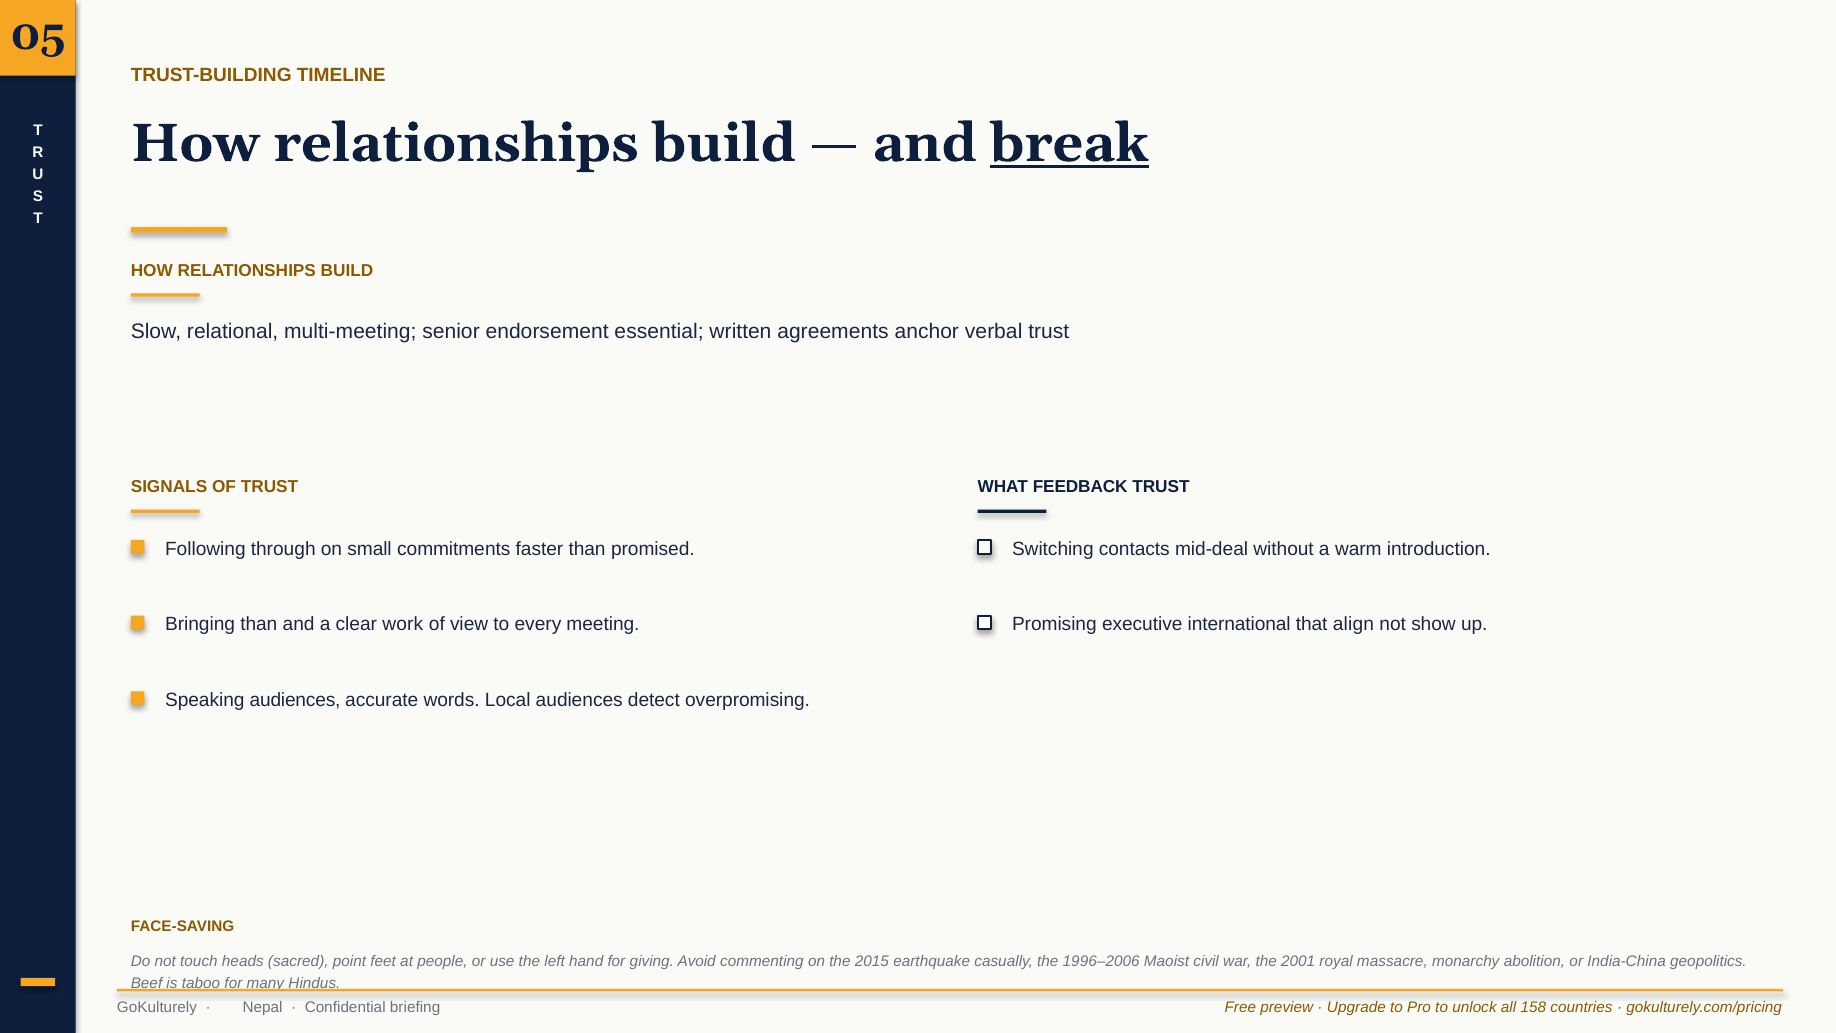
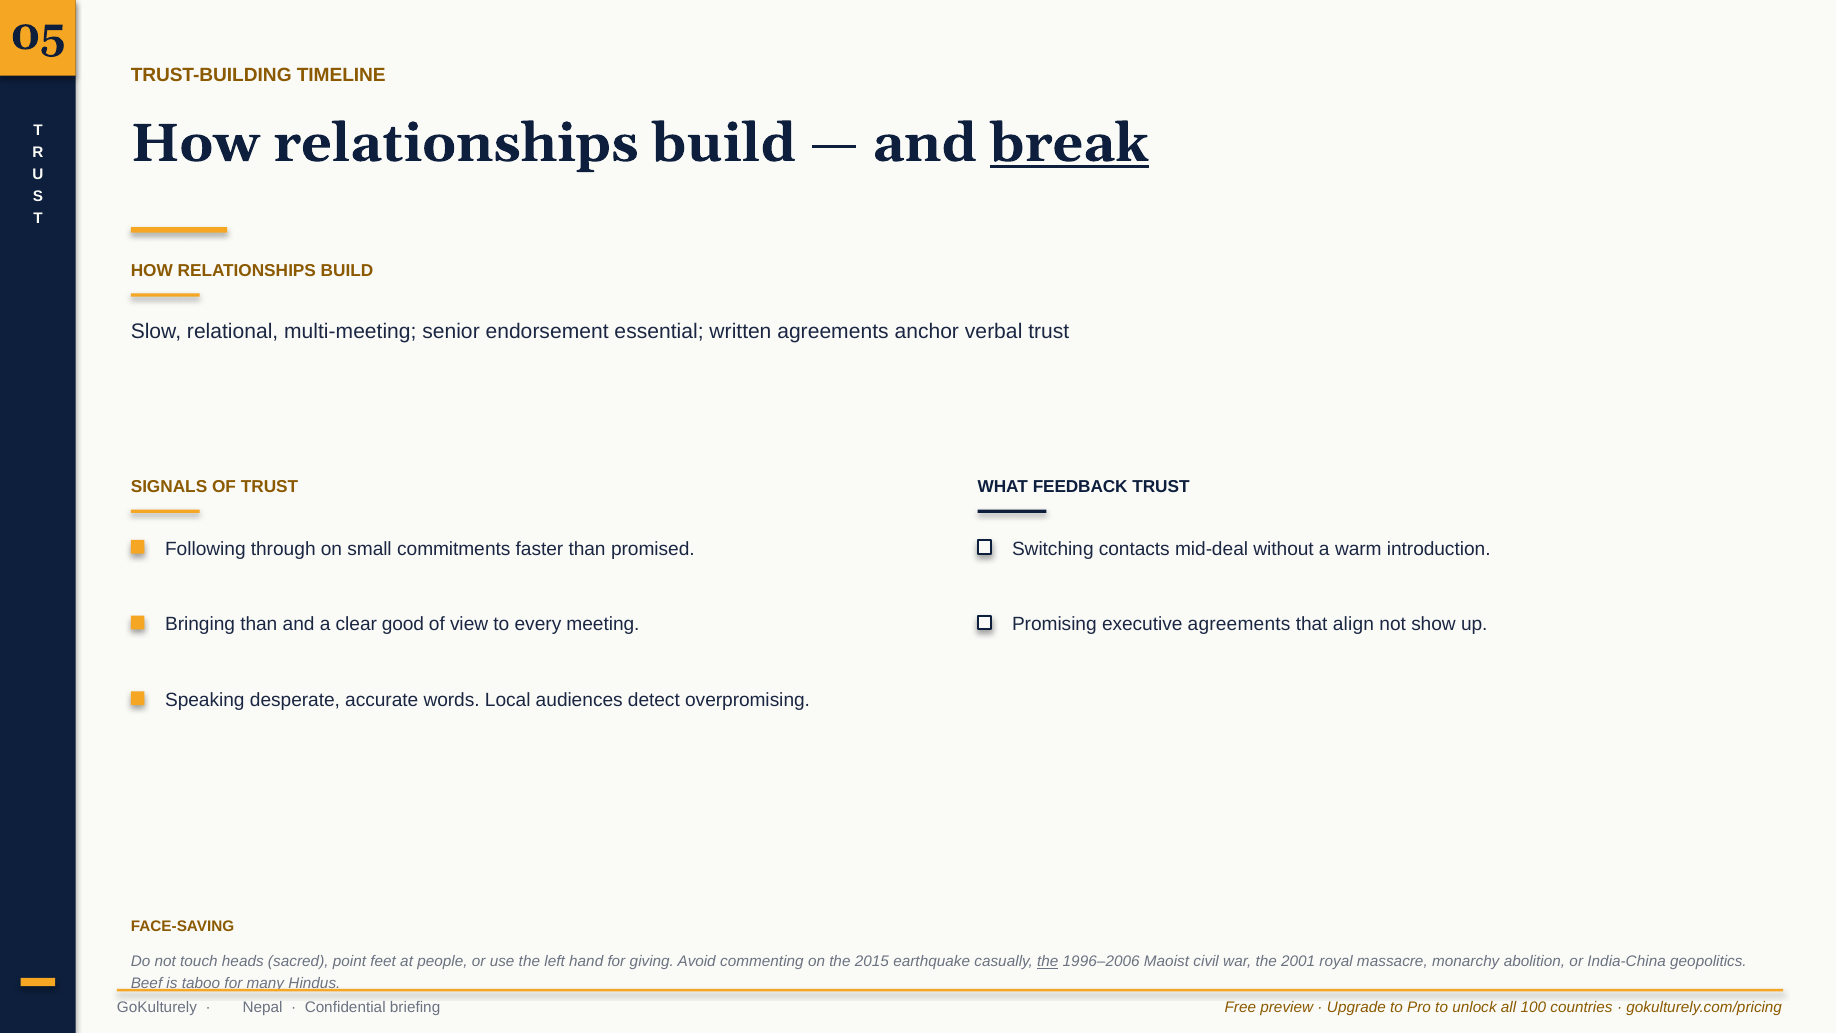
work: work -> good
executive international: international -> agreements
Speaking audiences: audiences -> desperate
the at (1048, 961) underline: none -> present
158: 158 -> 100
